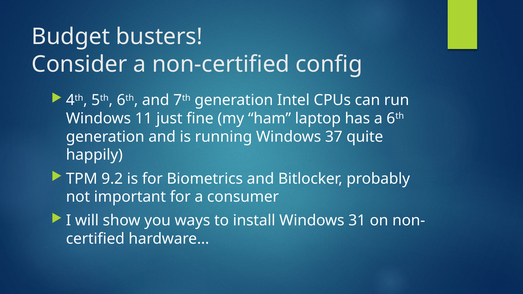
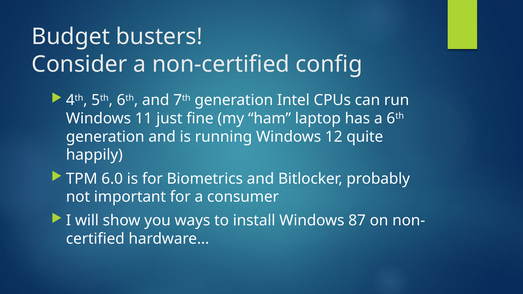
37: 37 -> 12
9.2: 9.2 -> 6.0
31: 31 -> 87
